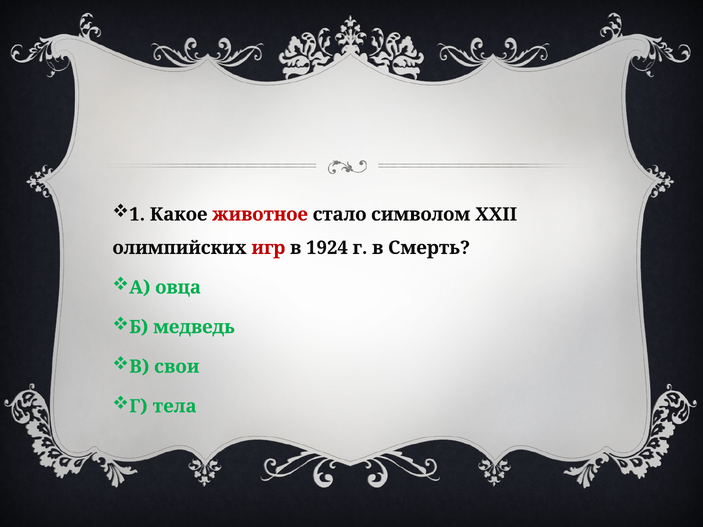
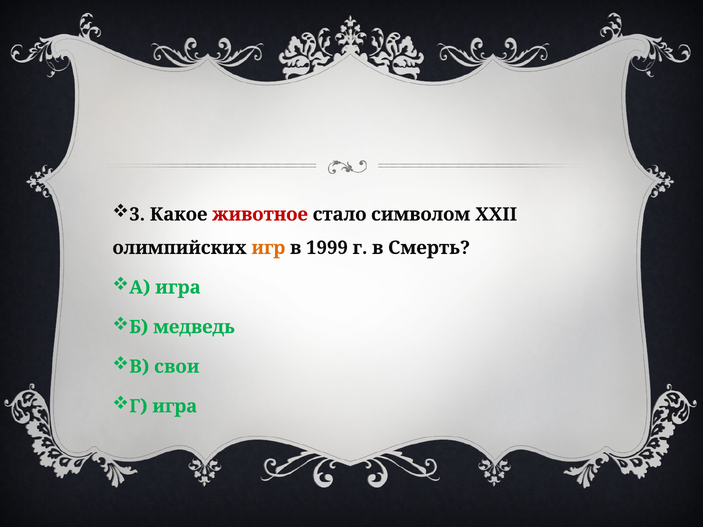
1: 1 -> 3
игр colour: red -> orange
1924: 1924 -> 1999
А овца: овца -> игра
Г тела: тела -> игра
